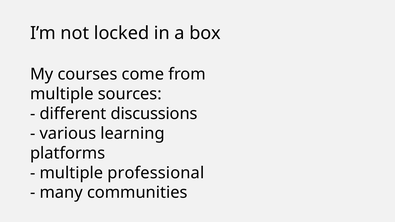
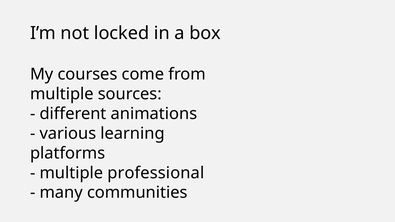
discussions: discussions -> animations
